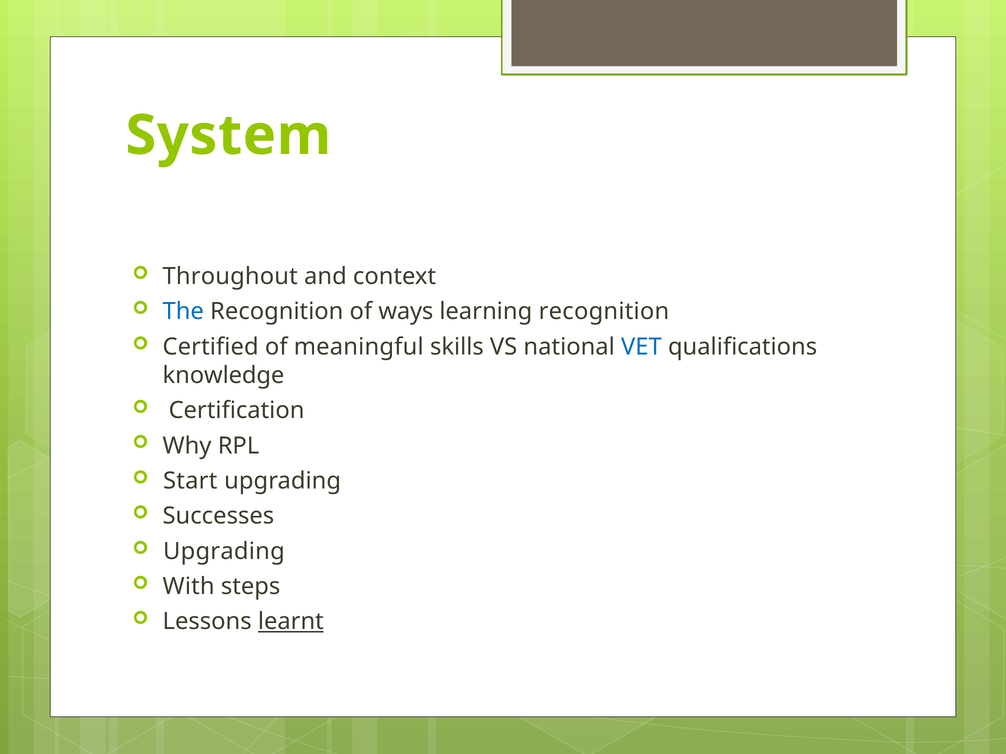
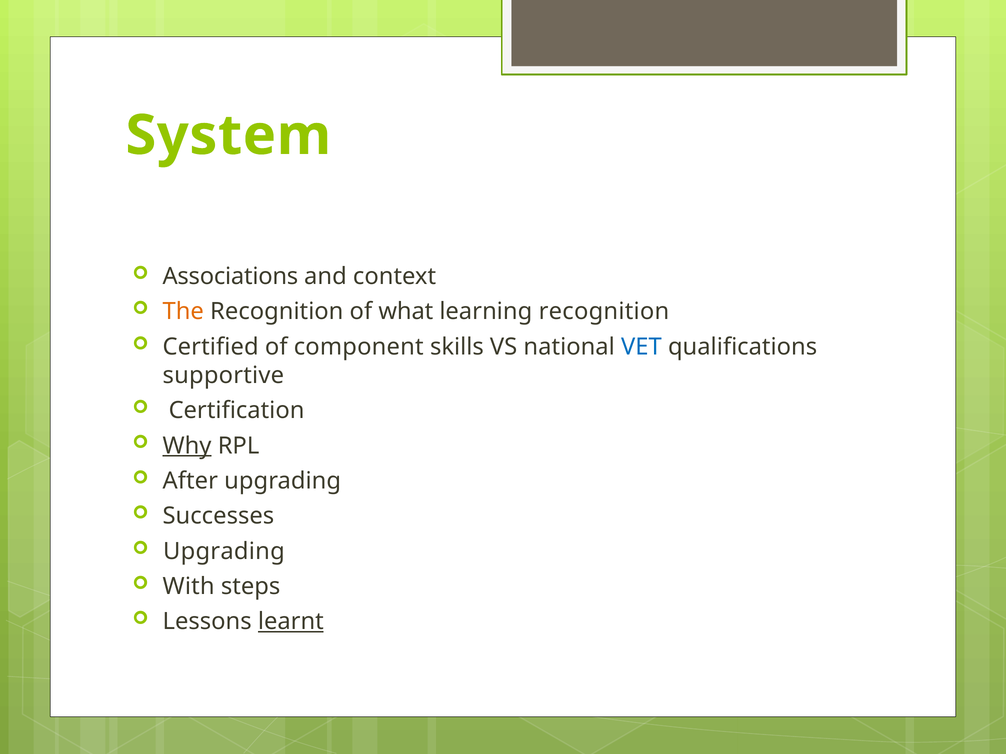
Throughout: Throughout -> Associations
The colour: blue -> orange
ways: ways -> what
meaningful: meaningful -> component
knowledge: knowledge -> supportive
Why underline: none -> present
Start: Start -> After
